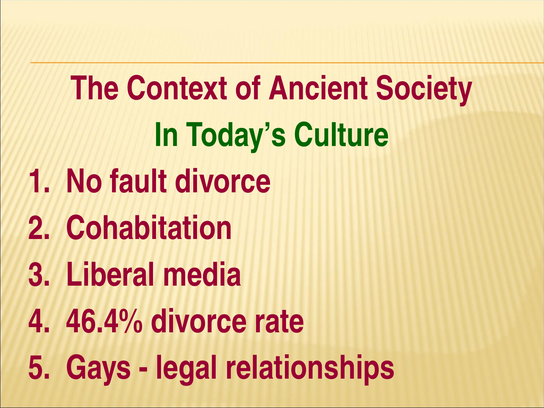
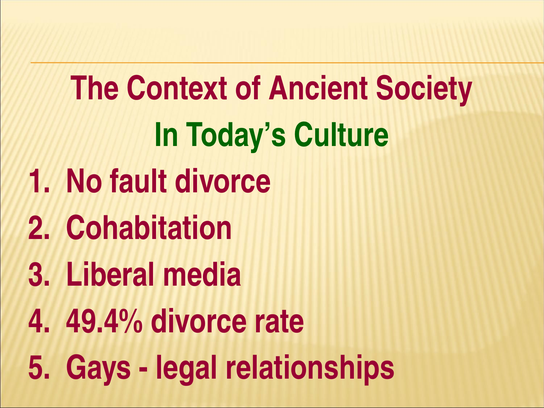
46.4%: 46.4% -> 49.4%
